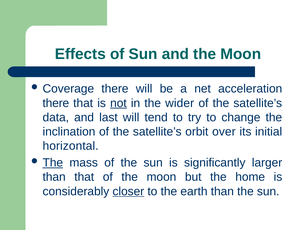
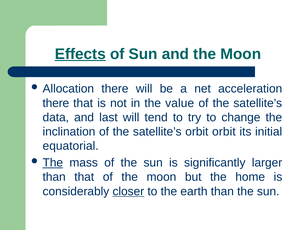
Effects underline: none -> present
Coverage: Coverage -> Allocation
not underline: present -> none
wider: wider -> value
orbit over: over -> orbit
horizontal: horizontal -> equatorial
